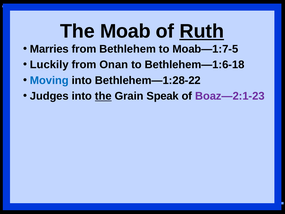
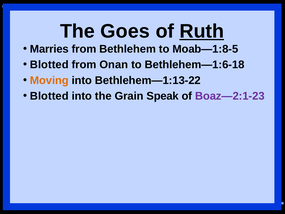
Moab: Moab -> Goes
Moab—1:7-5: Moab—1:7-5 -> Moab—1:8-5
Luckily at (49, 65): Luckily -> Blotted
Moving colour: blue -> orange
Bethlehem—1:28-22: Bethlehem—1:28-22 -> Bethlehem—1:13-22
Judges at (49, 96): Judges -> Blotted
the at (103, 96) underline: present -> none
